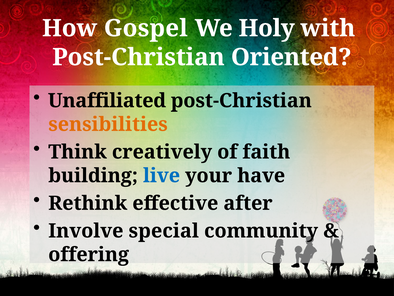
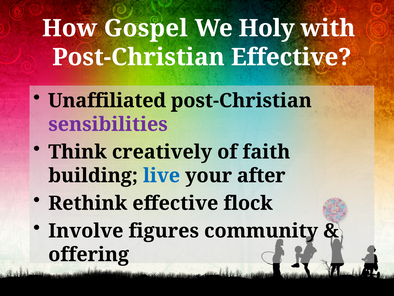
Post-Christian Oriented: Oriented -> Effective
sensibilities colour: orange -> purple
have: have -> after
after: after -> flock
special: special -> figures
